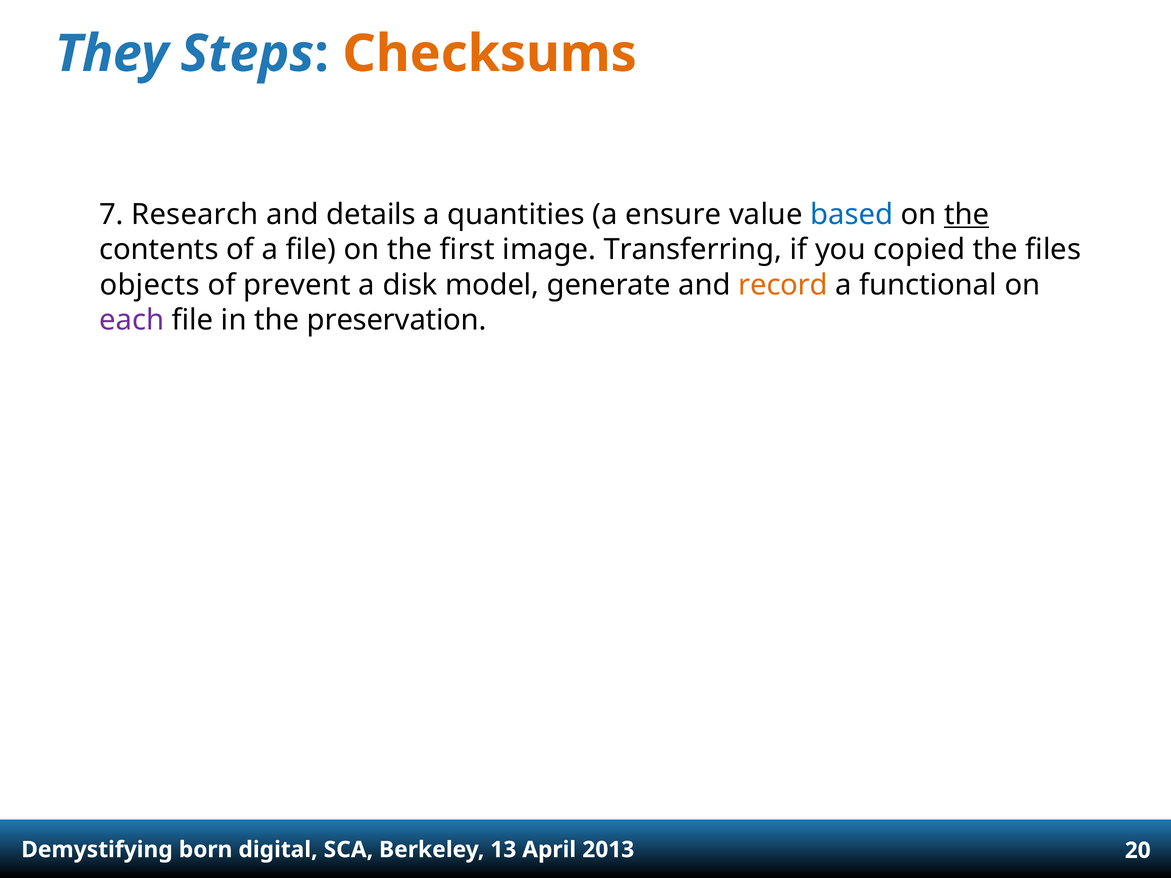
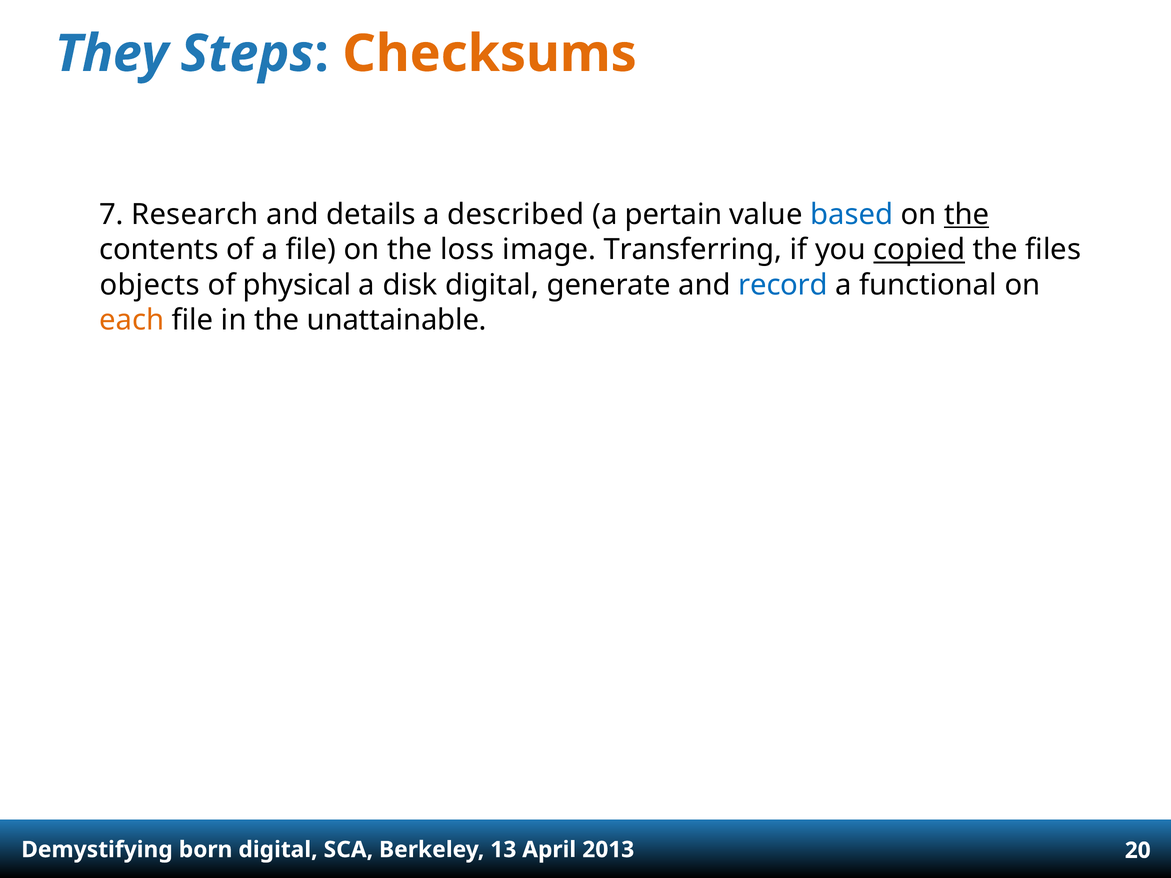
quantities: quantities -> described
ensure: ensure -> pertain
first: first -> loss
copied underline: none -> present
prevent: prevent -> physical
disk model: model -> digital
record colour: orange -> blue
each colour: purple -> orange
preservation: preservation -> unattainable
